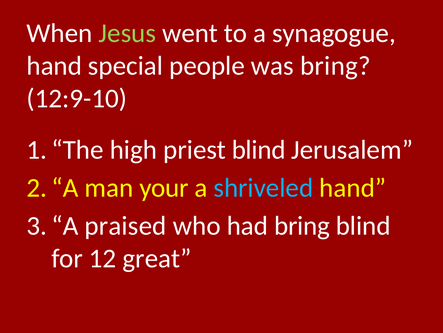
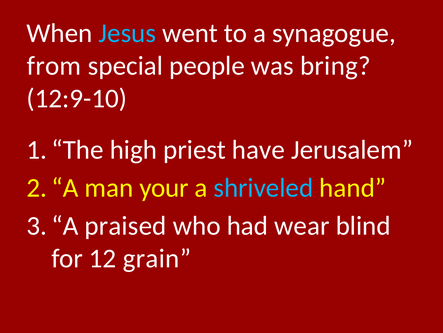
Jesus colour: light green -> light blue
hand at (54, 66): hand -> from
priest blind: blind -> have
had bring: bring -> wear
great: great -> grain
